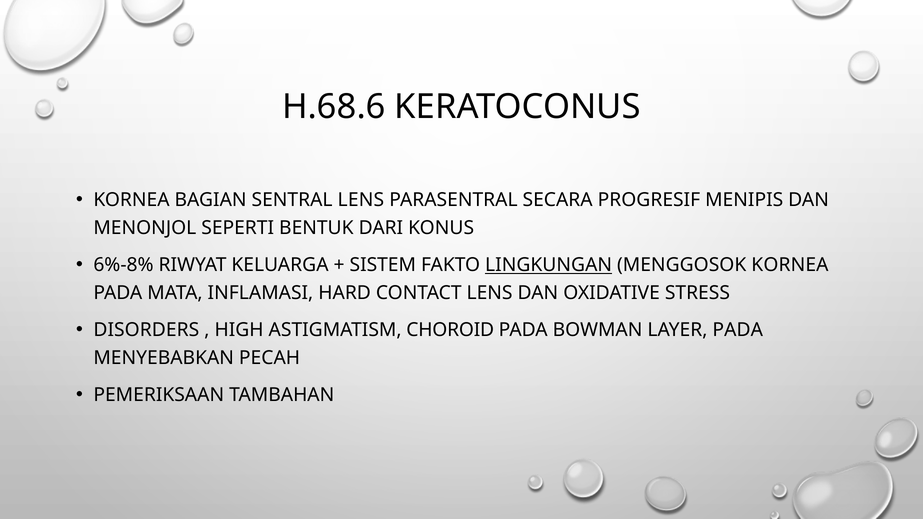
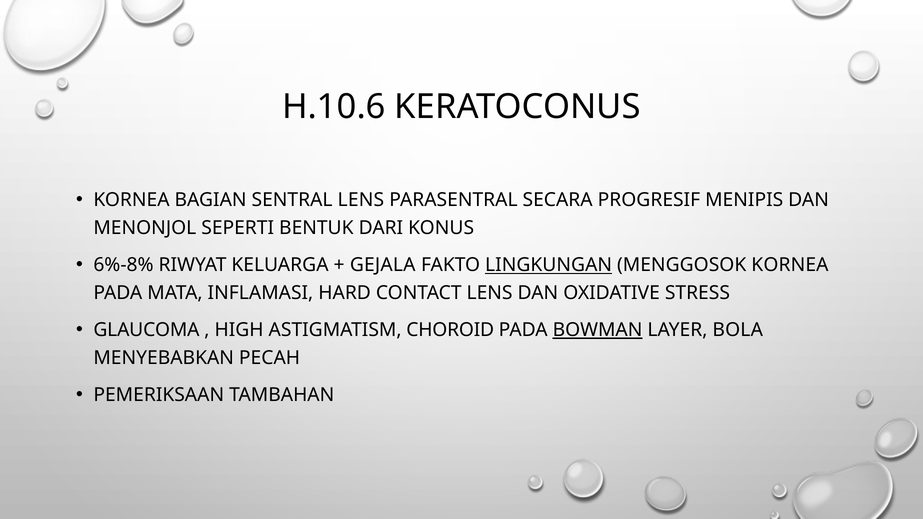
H.68.6: H.68.6 -> H.10.6
SISTEM: SISTEM -> GEJALA
DISORDERS: DISORDERS -> GLAUCOMA
BOWMAN underline: none -> present
LAYER PADA: PADA -> BOLA
